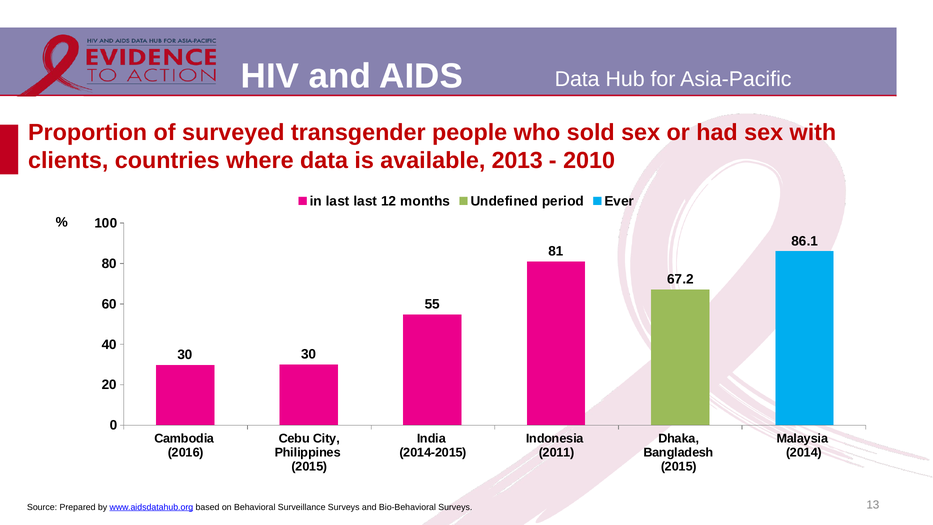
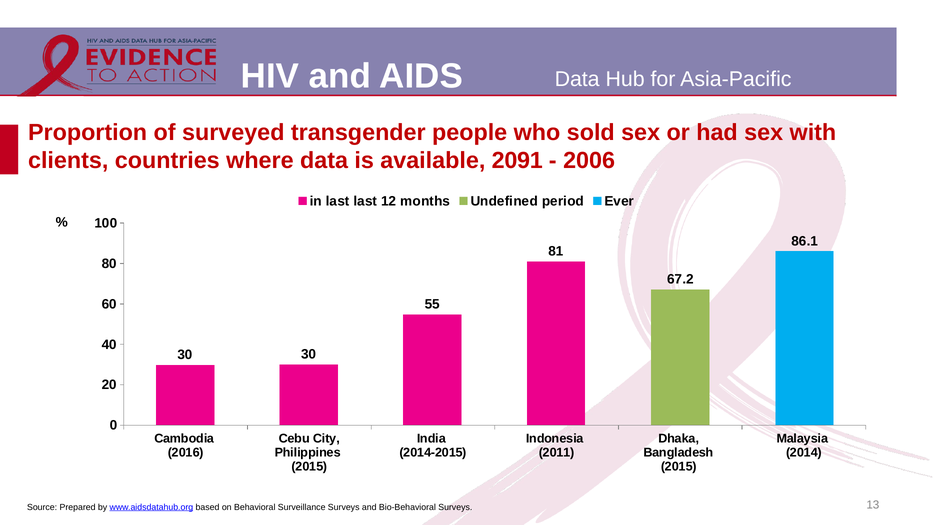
2013: 2013 -> 2091
2010: 2010 -> 2006
